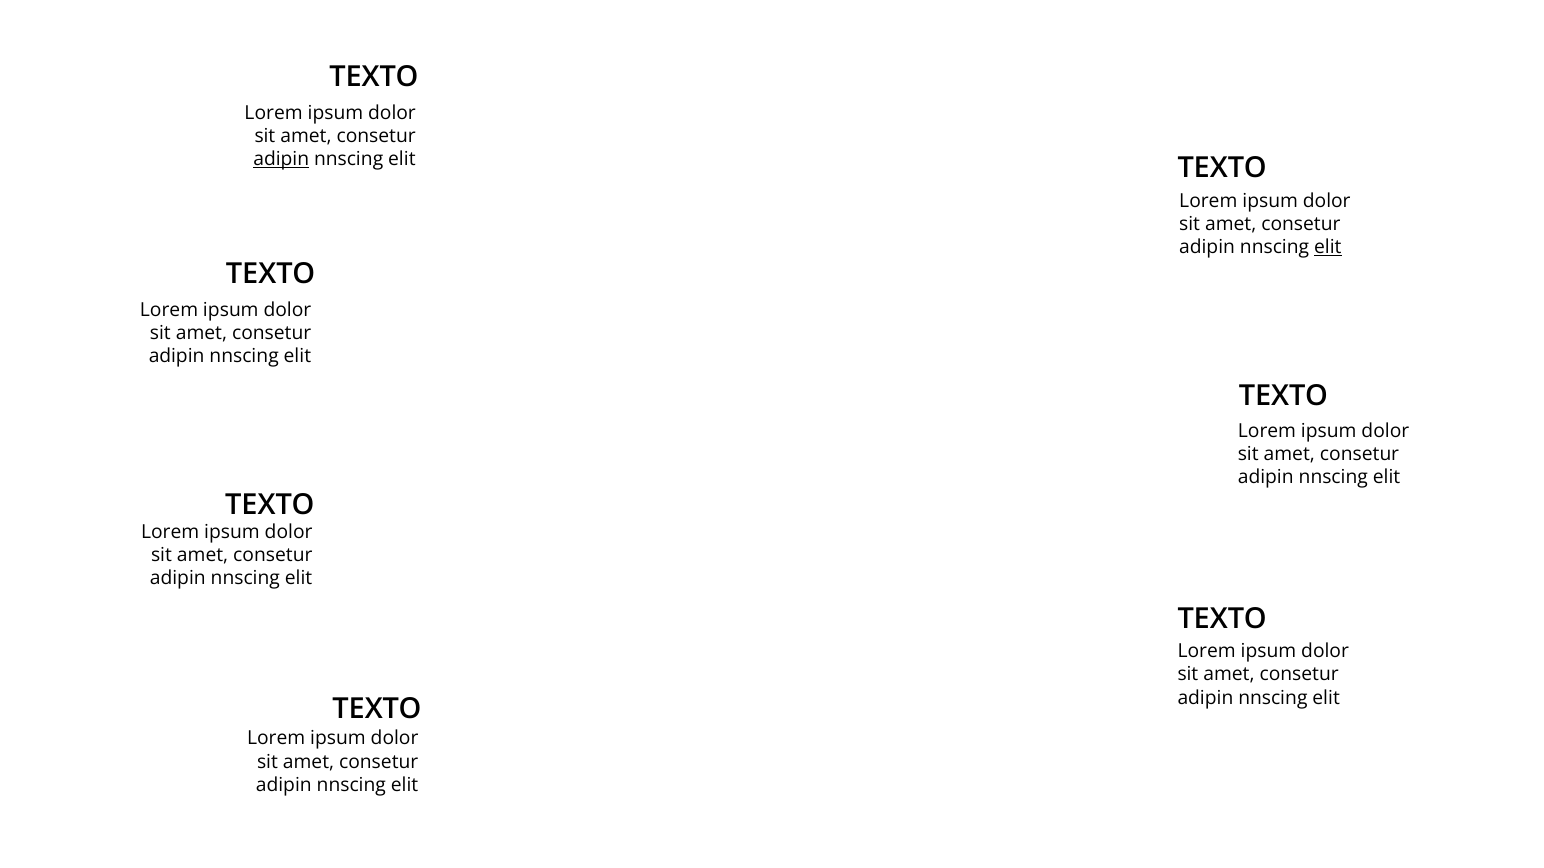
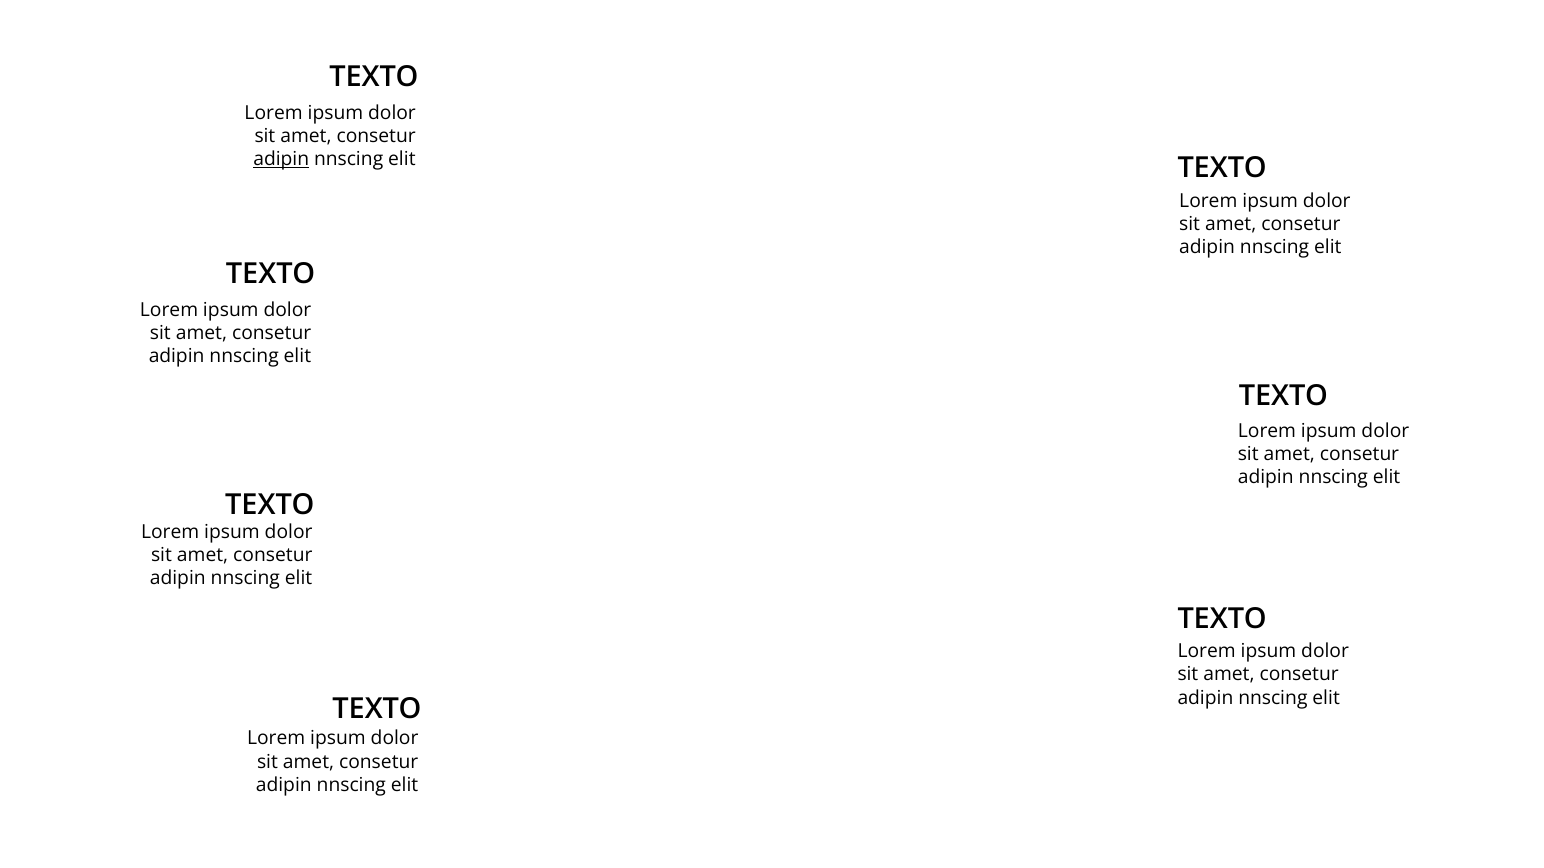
elit at (1328, 247) underline: present -> none
